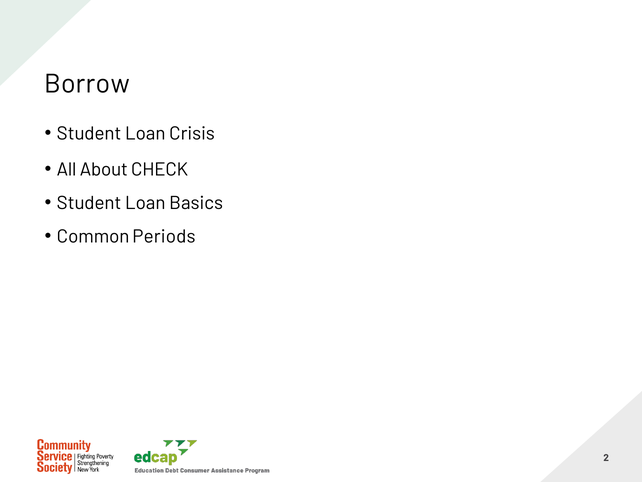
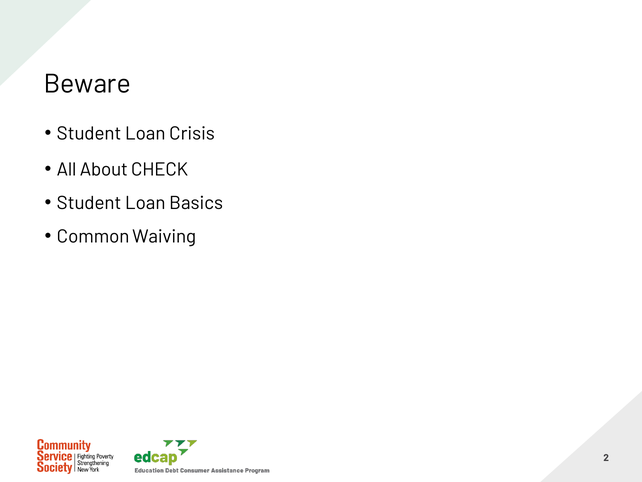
Borrow: Borrow -> Beware
Periods: Periods -> Waiving
